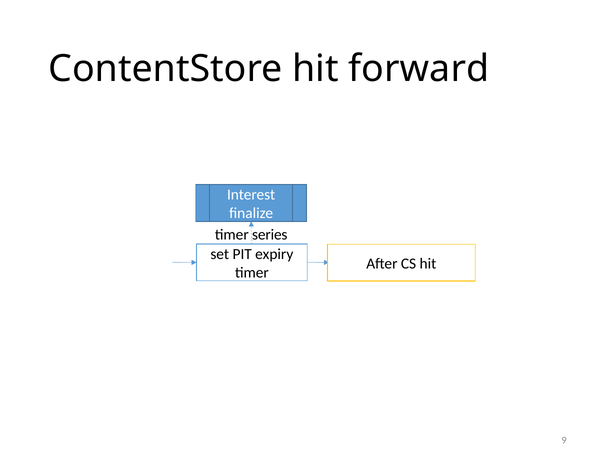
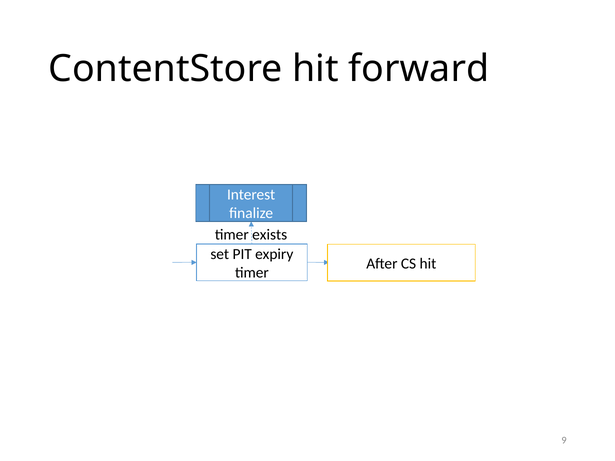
series: series -> exists
